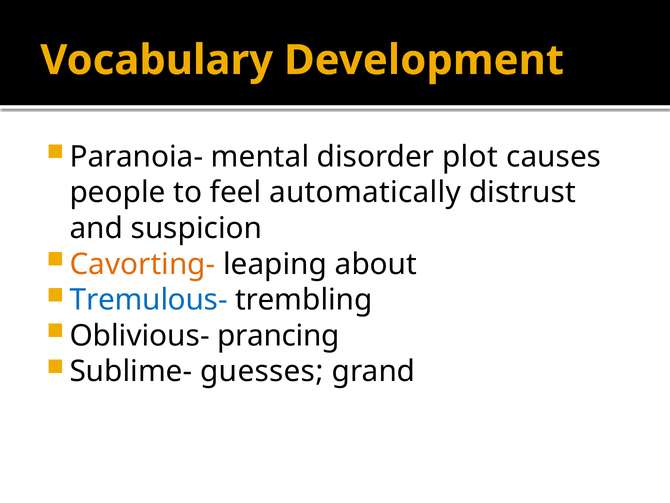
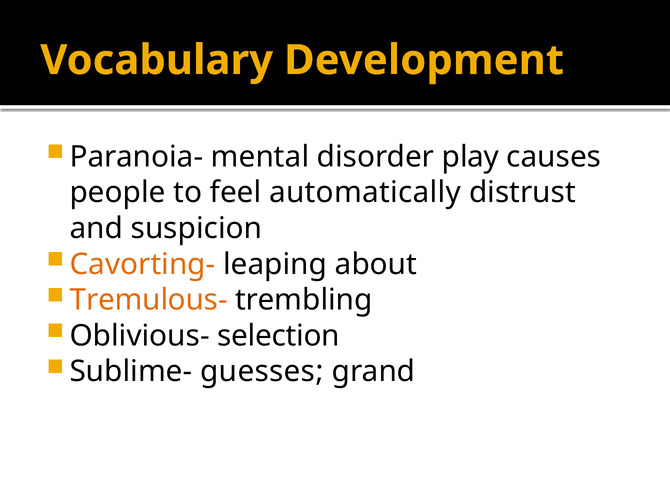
plot: plot -> play
Tremulous- colour: blue -> orange
prancing: prancing -> selection
